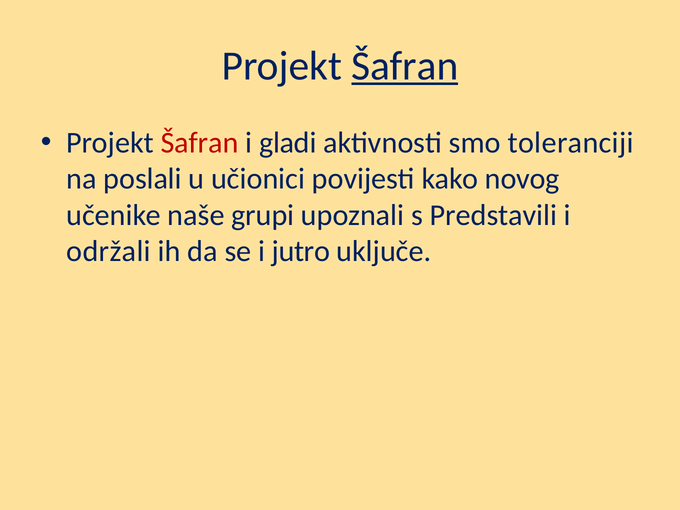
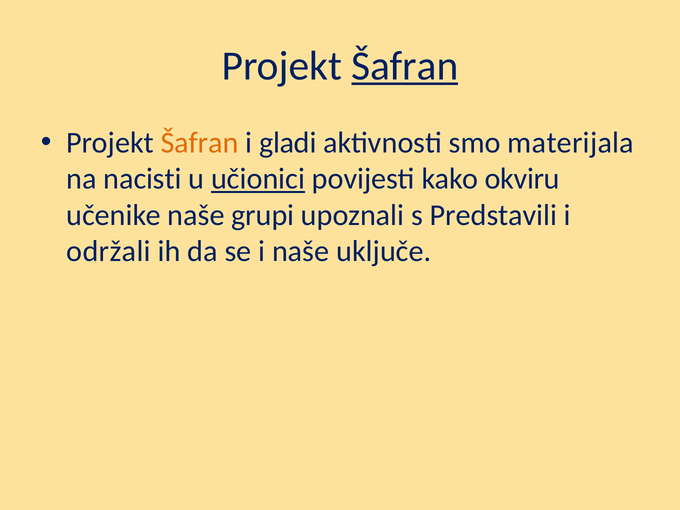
Šafran at (200, 143) colour: red -> orange
toleranciji: toleranciji -> materijala
poslali: poslali -> nacisti
učionici underline: none -> present
novog: novog -> okviru
i jutro: jutro -> naše
